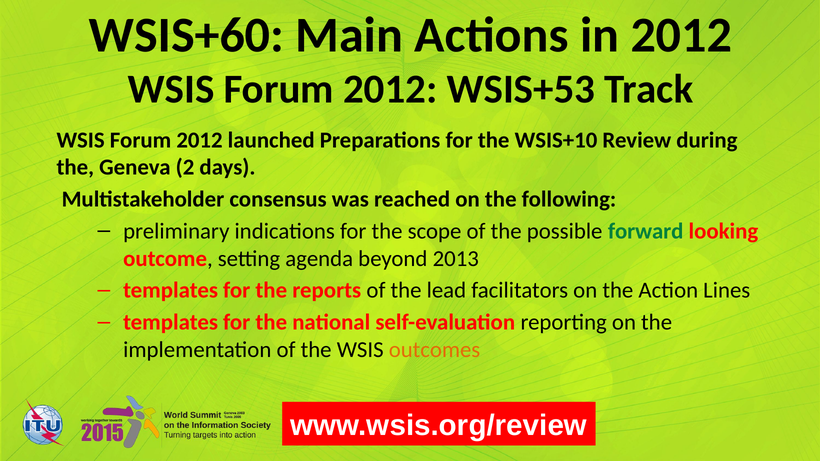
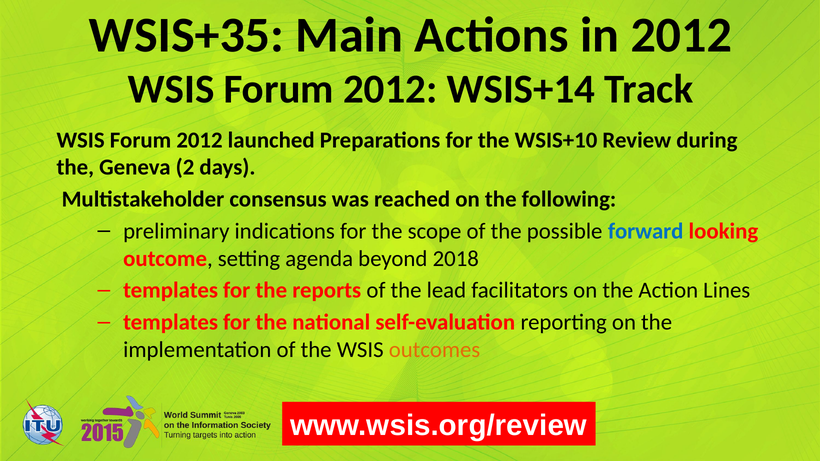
WSIS+60: WSIS+60 -> WSIS+35
WSIS+53: WSIS+53 -> WSIS+14
forward colour: green -> blue
2013: 2013 -> 2018
